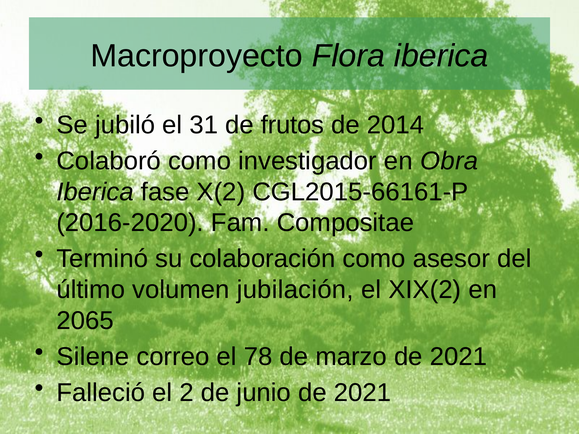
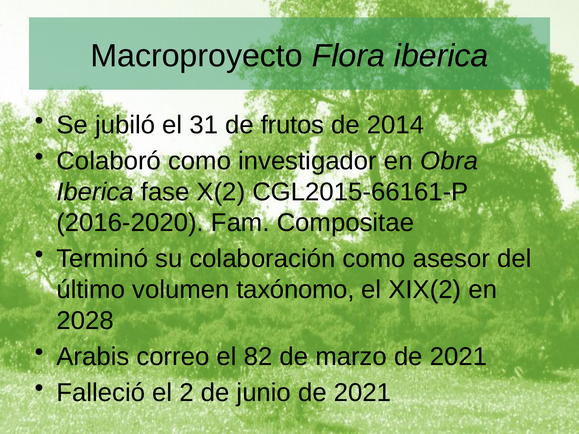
jubilación: jubilación -> taxónomo
2065: 2065 -> 2028
Silene: Silene -> Arabis
78: 78 -> 82
